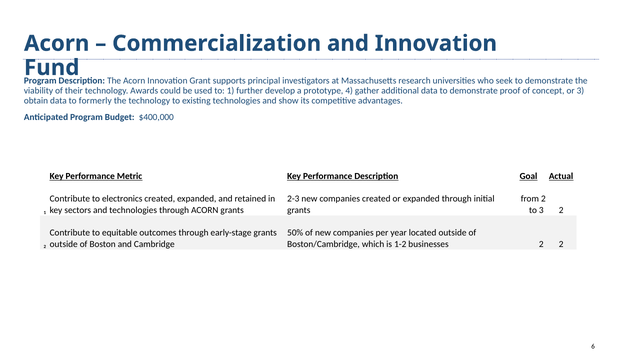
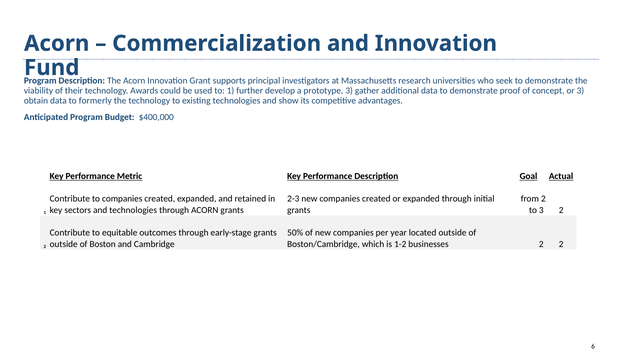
prototype 4: 4 -> 3
to electronics: electronics -> companies
